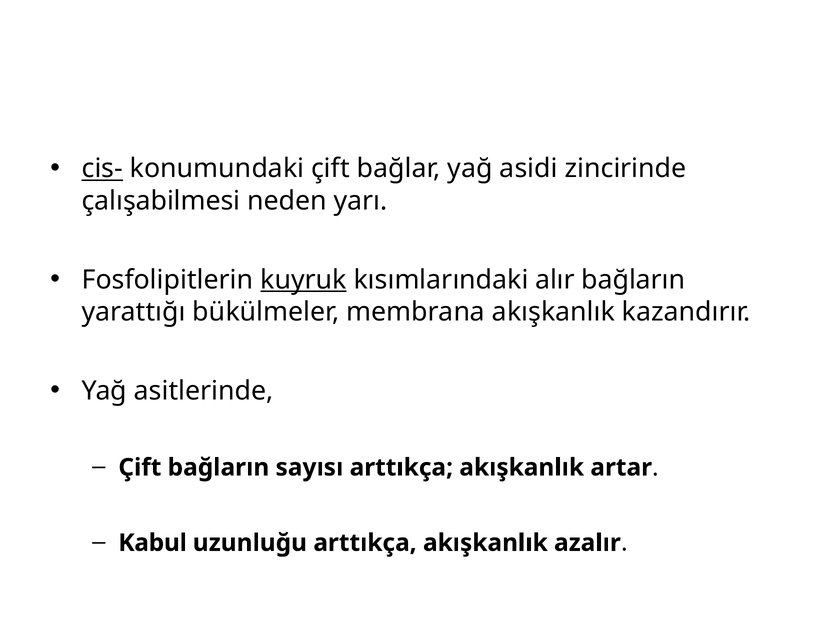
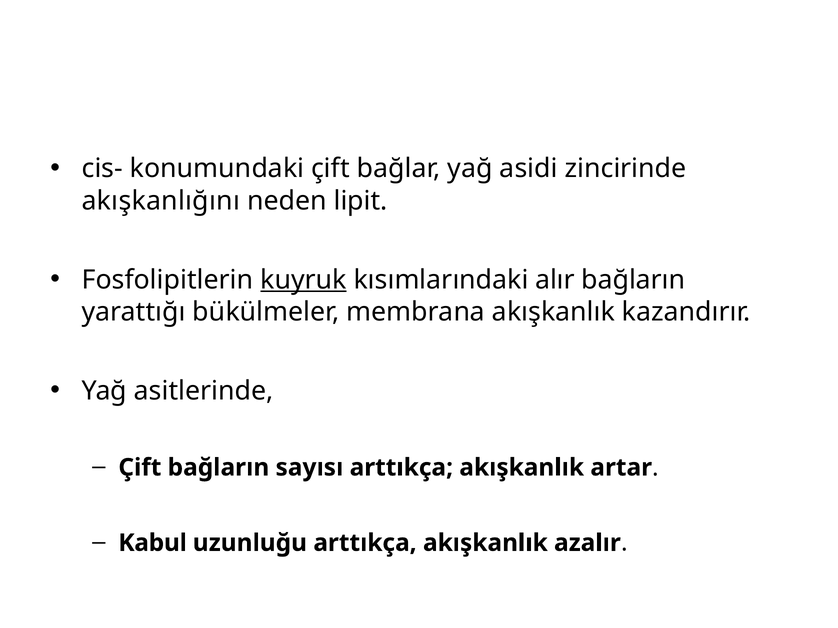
cis- underline: present -> none
çalışabilmesi: çalışabilmesi -> akışkanlığını
yarı: yarı -> lipit
